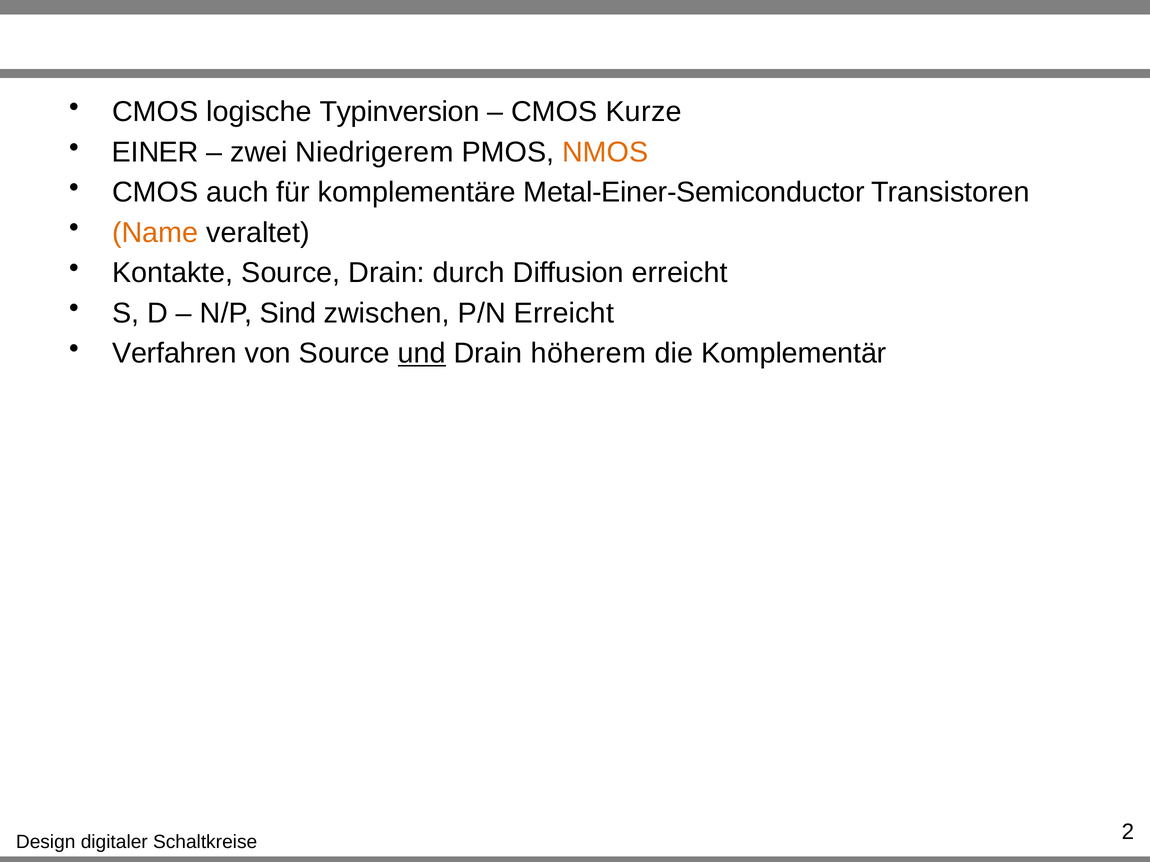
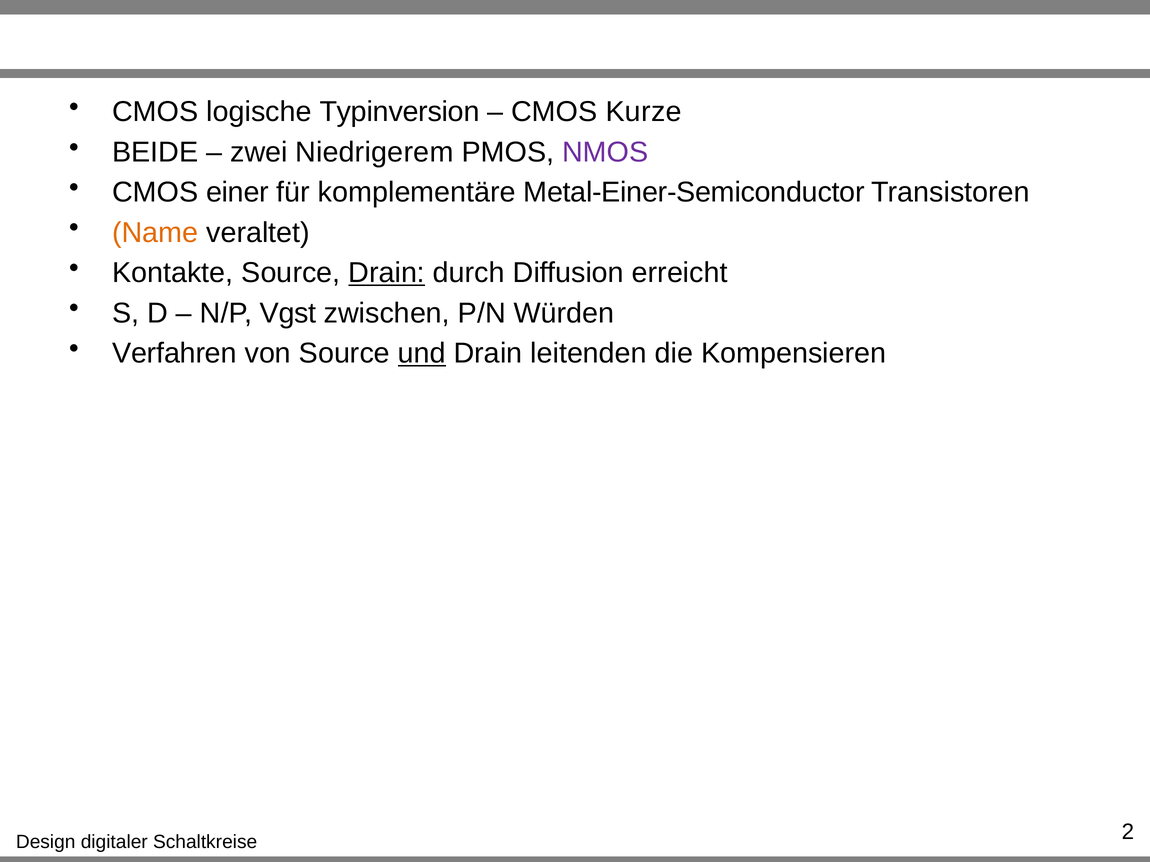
EINER: EINER -> BEIDE
NMOS colour: orange -> purple
auch: auch -> einer
Drain at (387, 273) underline: none -> present
Sind: Sind -> Vgst
P/N Erreicht: Erreicht -> Würden
höherem: höherem -> leitenden
Komplementär: Komplementär -> Kompensieren
